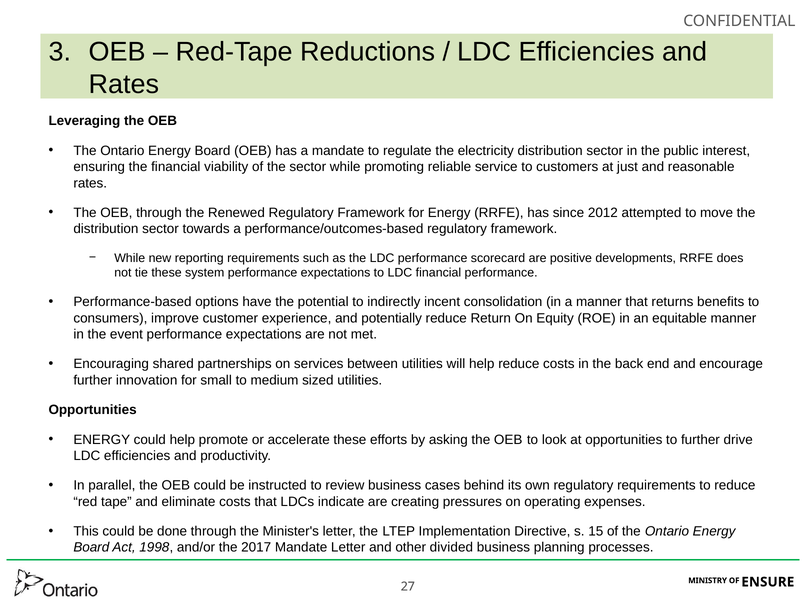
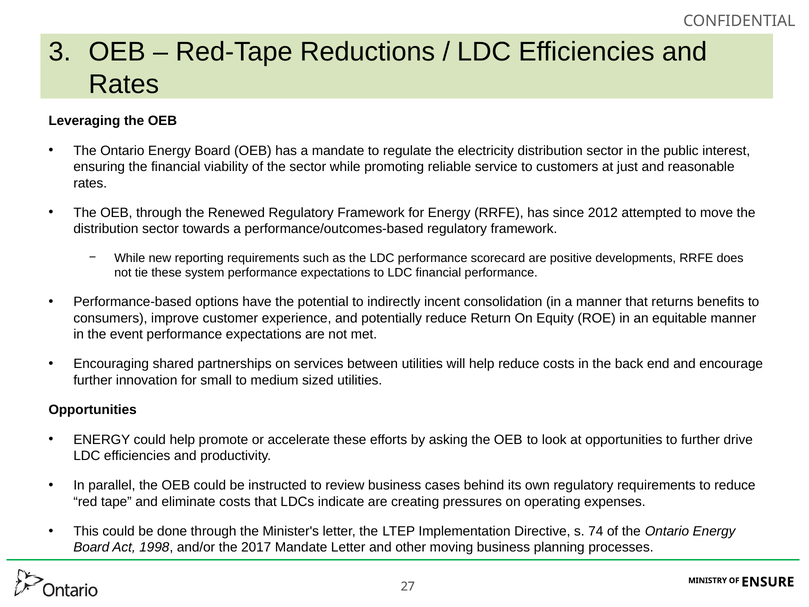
15: 15 -> 74
divided: divided -> moving
